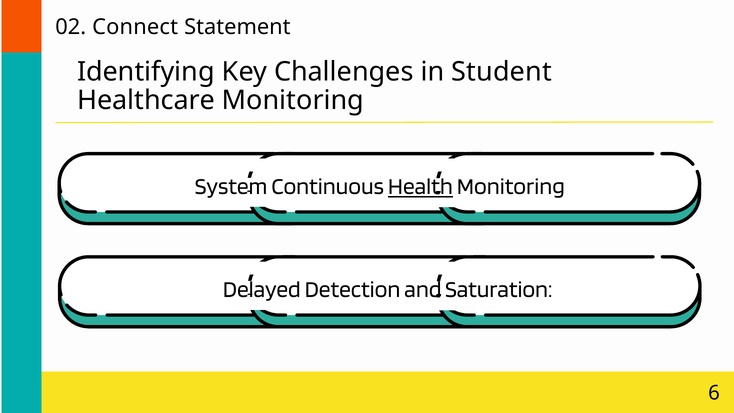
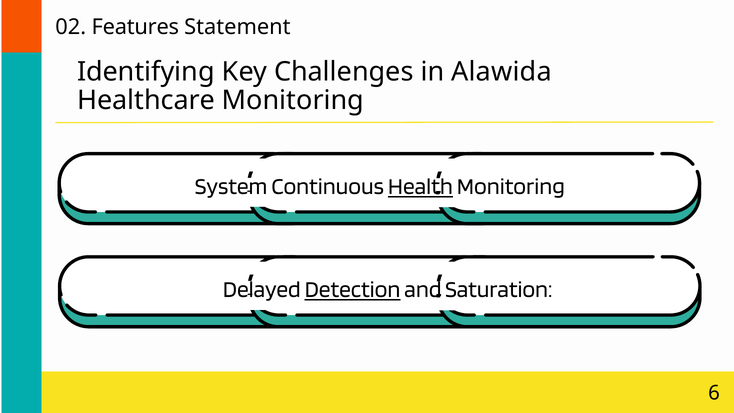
Connect: Connect -> Features
Student: Student -> Alawida
Detection underline: none -> present
